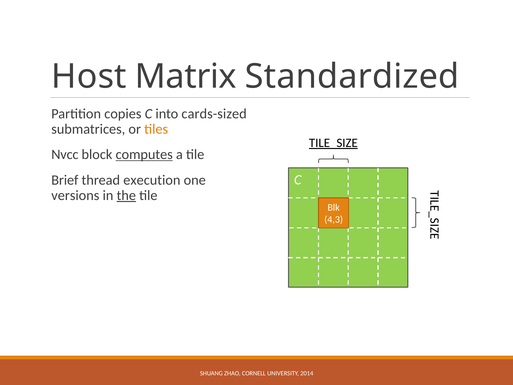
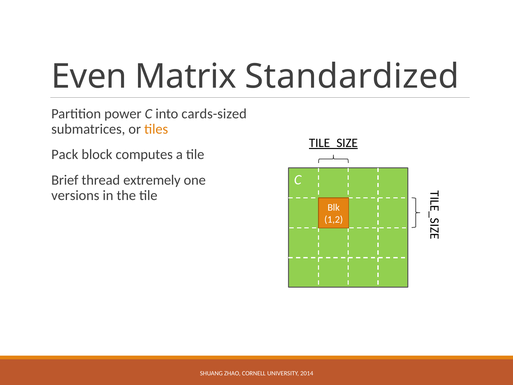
Host: Host -> Even
copies: copies -> power
Nvcc: Nvcc -> Pack
computes underline: present -> none
execution: execution -> extremely
the underline: present -> none
4,3: 4,3 -> 1,2
